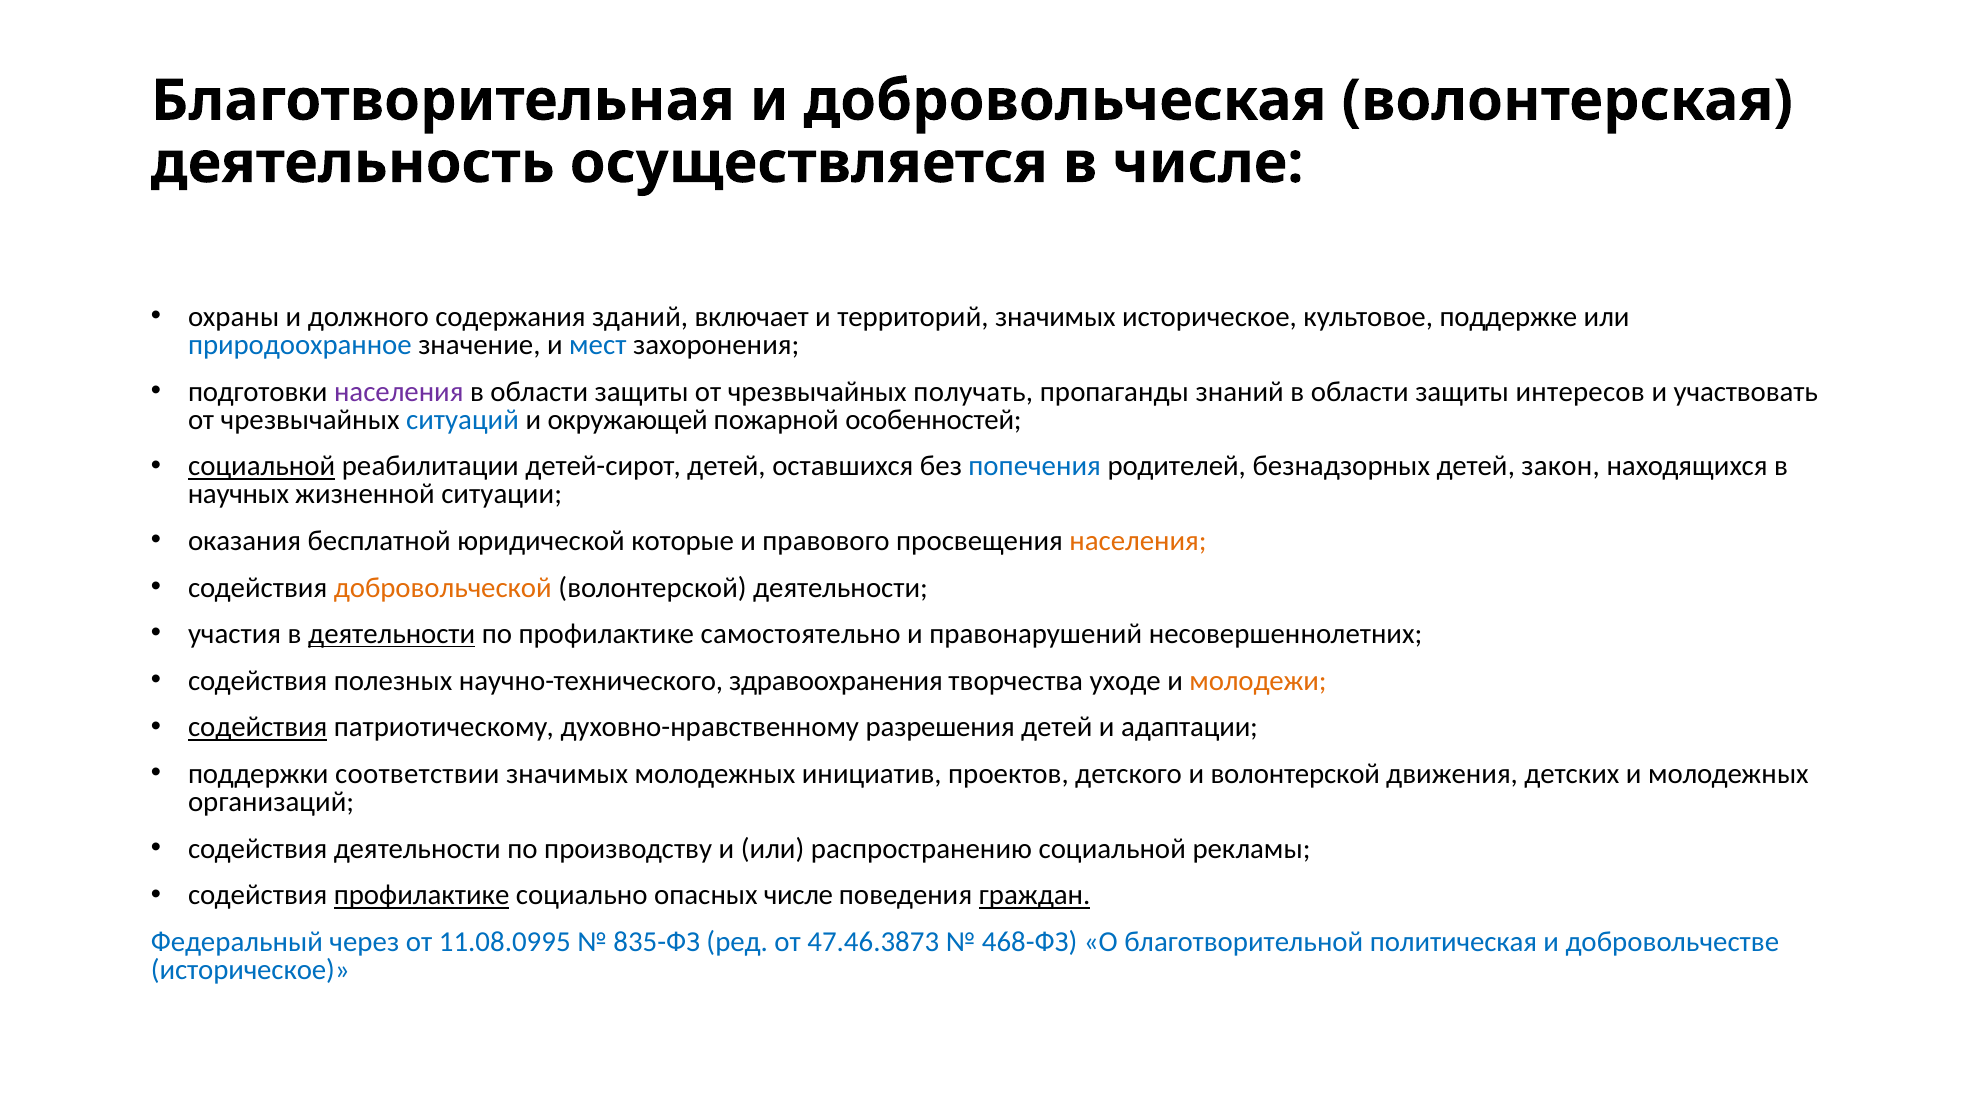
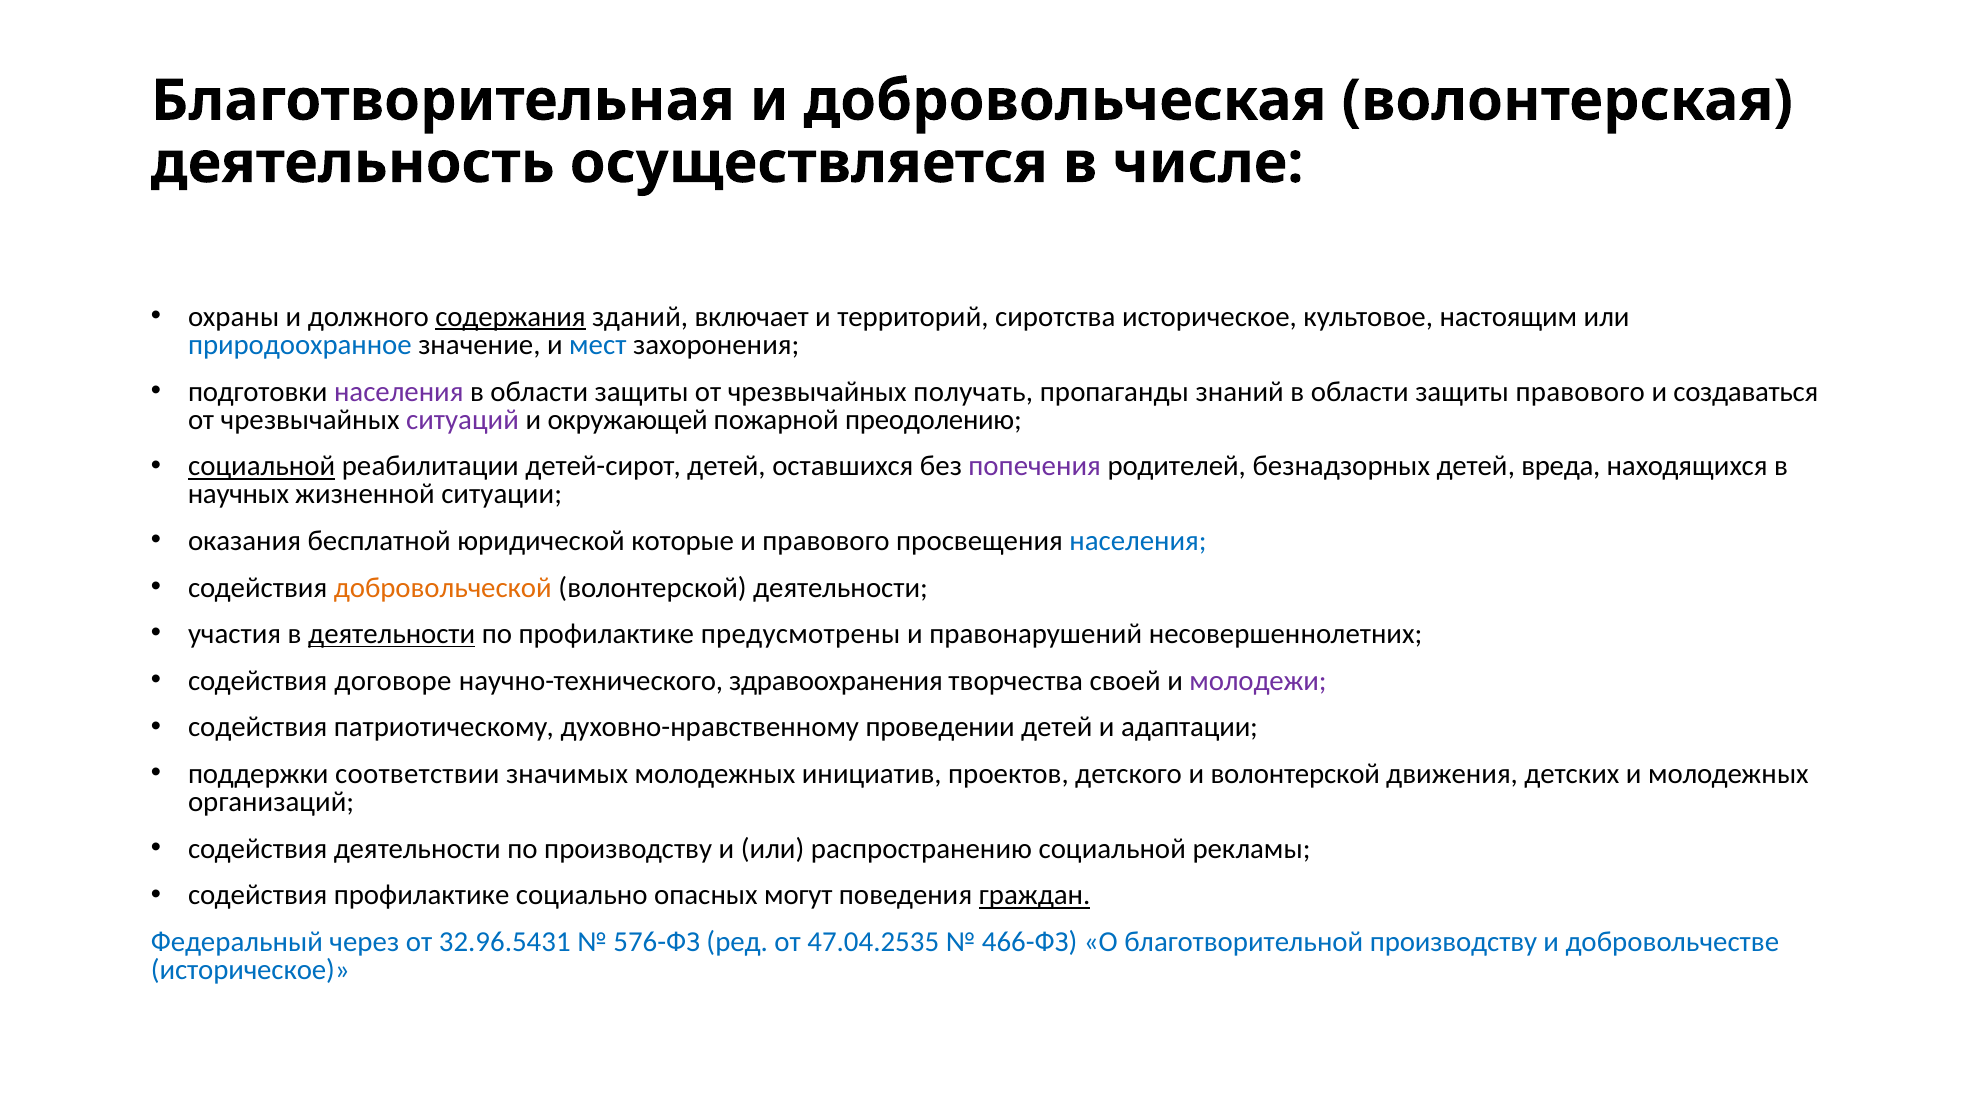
содержания underline: none -> present
территорий значимых: значимых -> сиротства
поддержке: поддержке -> настоящим
защиты интересов: интересов -> правового
участвовать: участвовать -> создаваться
ситуаций colour: blue -> purple
особенностей: особенностей -> преодолению
попечения colour: blue -> purple
закон: закон -> вреда
населения at (1138, 541) colour: orange -> blue
самостоятельно: самостоятельно -> предусмотрены
полезных: полезных -> договоре
уходе: уходе -> своей
молодежи colour: orange -> purple
содействия at (258, 727) underline: present -> none
разрешения: разрешения -> проведении
профилактике at (422, 895) underline: present -> none
опасных числе: числе -> могут
11.08.0995: 11.08.0995 -> 32.96.5431
835-ФЗ: 835-ФЗ -> 576-ФЗ
47.46.3873: 47.46.3873 -> 47.04.2535
468-ФЗ: 468-ФЗ -> 466-ФЗ
благотворительной политическая: политическая -> производству
